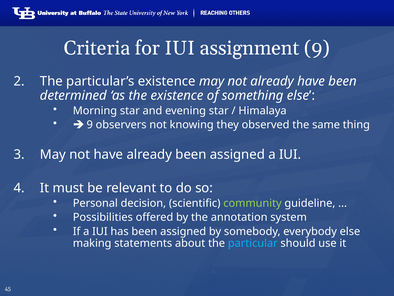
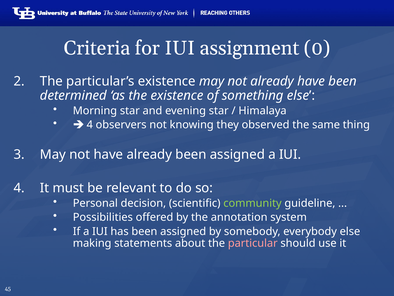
assignment 9: 9 -> 0
9 at (90, 125): 9 -> 4
particular colour: light blue -> pink
